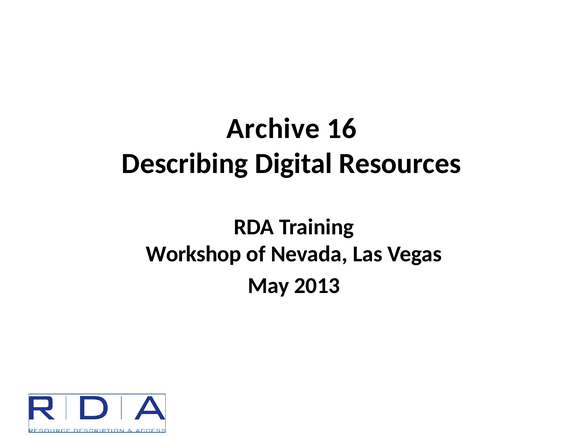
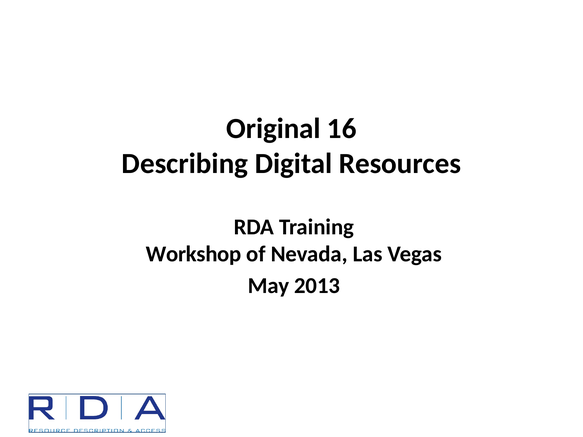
Archive: Archive -> Original
